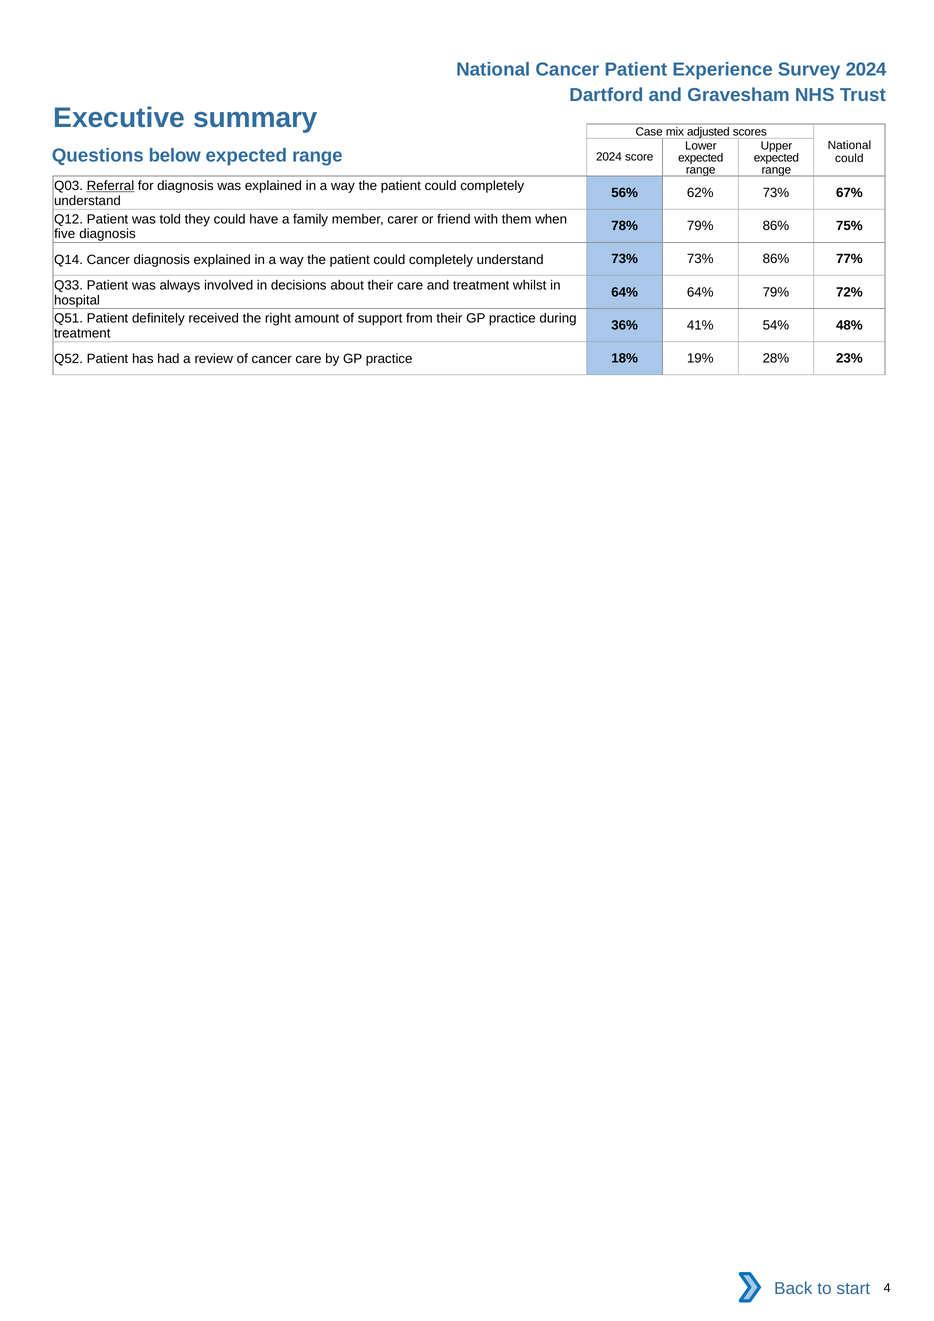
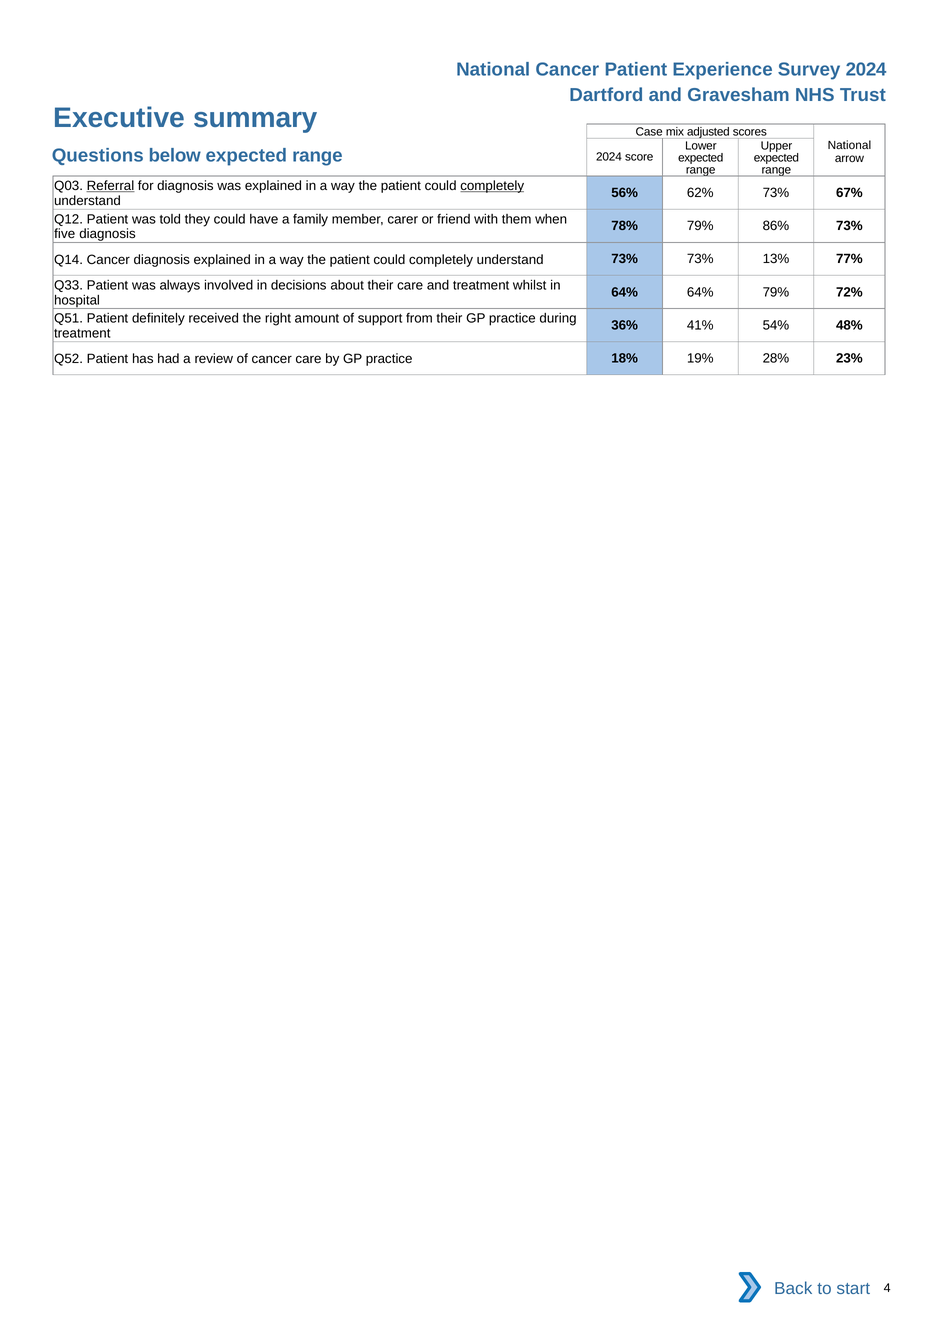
could at (849, 158): could -> arrow
completely at (492, 186) underline: none -> present
86% 75%: 75% -> 73%
73% 86%: 86% -> 13%
